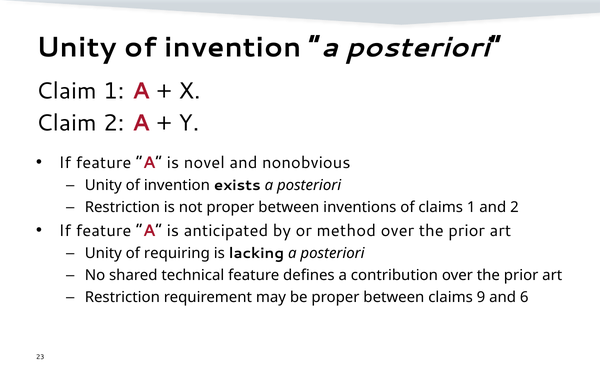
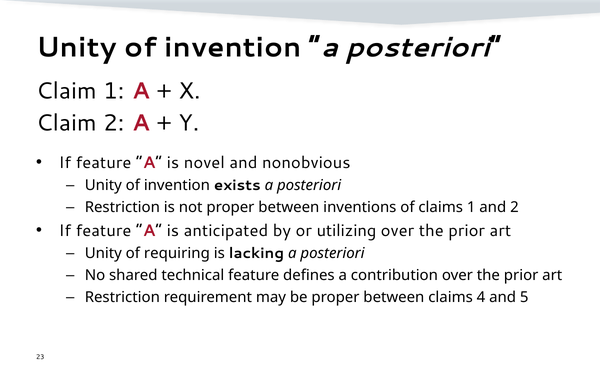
method: method -> utilizing
9: 9 -> 4
6: 6 -> 5
